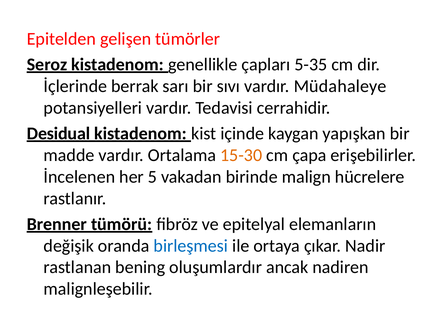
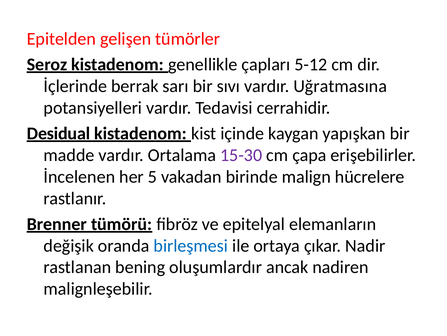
5-35: 5-35 -> 5-12
Müdahaleye: Müdahaleye -> Uğratmasına
15-30 colour: orange -> purple
